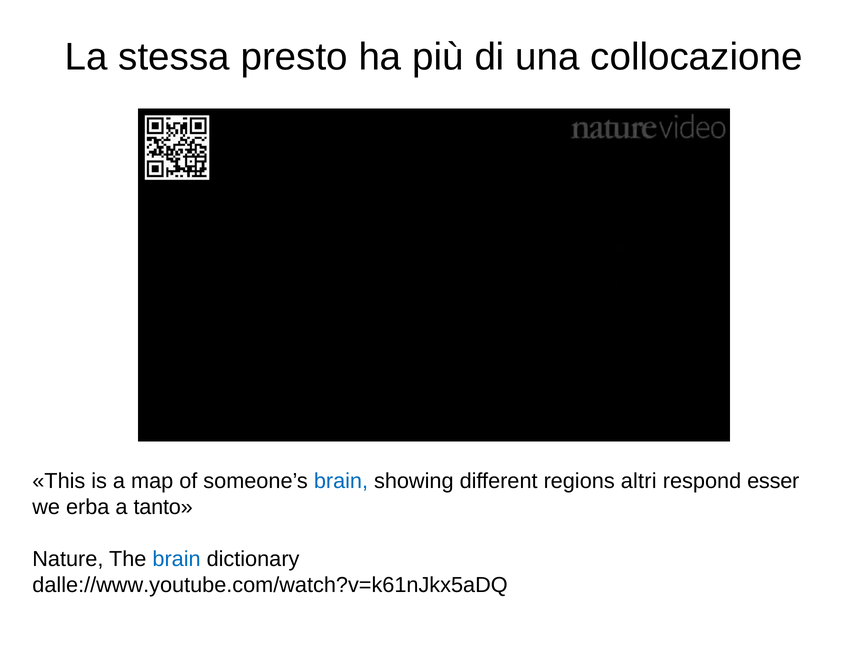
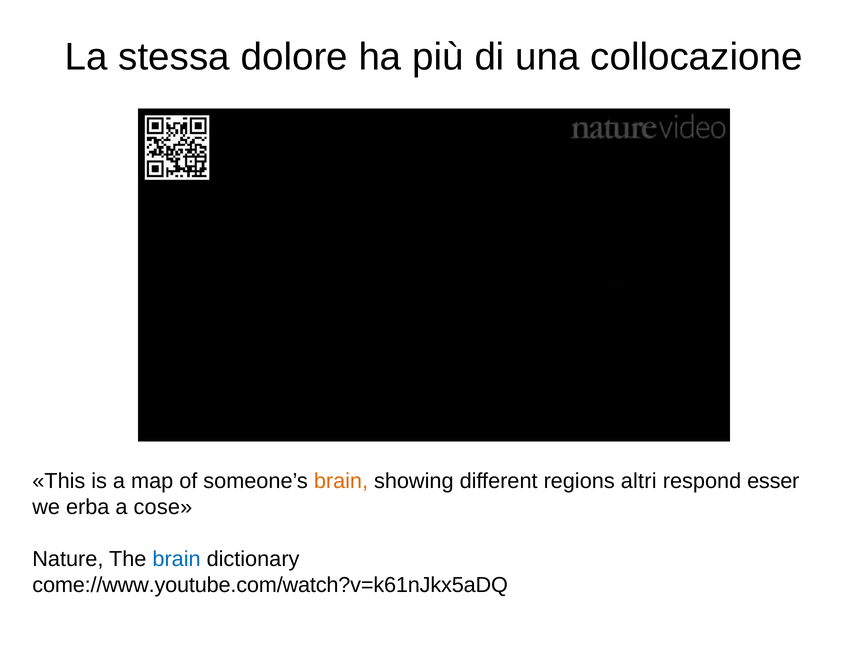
presto: presto -> dolore
brain at (341, 481) colour: blue -> orange
tanto: tanto -> cose
dalle://www.youtube.com/watch?v=k61nJkx5aDQ: dalle://www.youtube.com/watch?v=k61nJkx5aDQ -> come://www.youtube.com/watch?v=k61nJkx5aDQ
